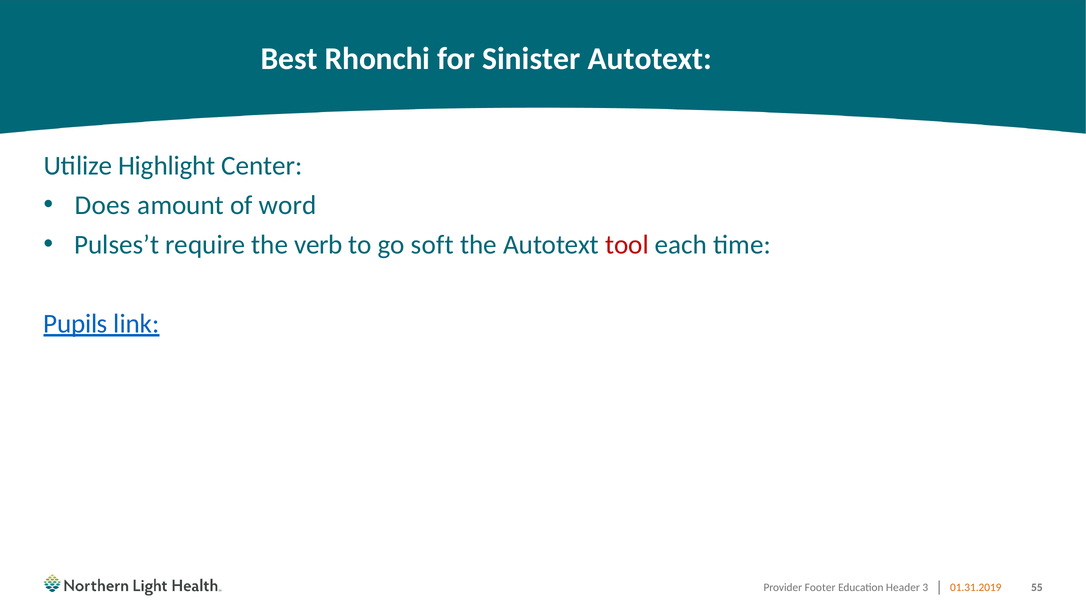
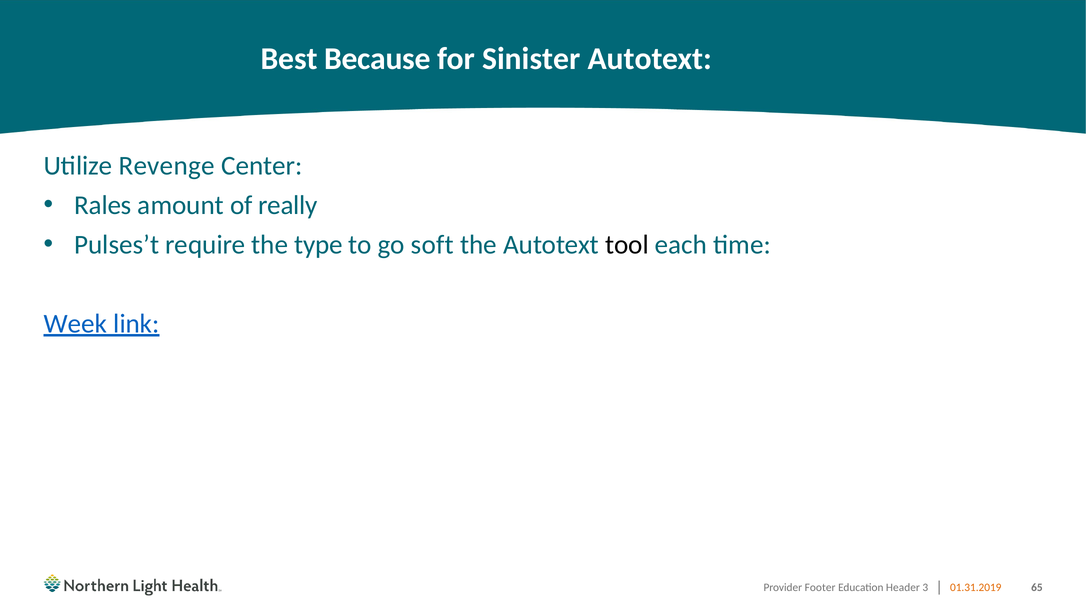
Rhonchi: Rhonchi -> Because
Highlight: Highlight -> Revenge
Does: Does -> Rales
word: word -> really
verb: verb -> type
tool colour: red -> black
Pupils: Pupils -> Week
55: 55 -> 65
